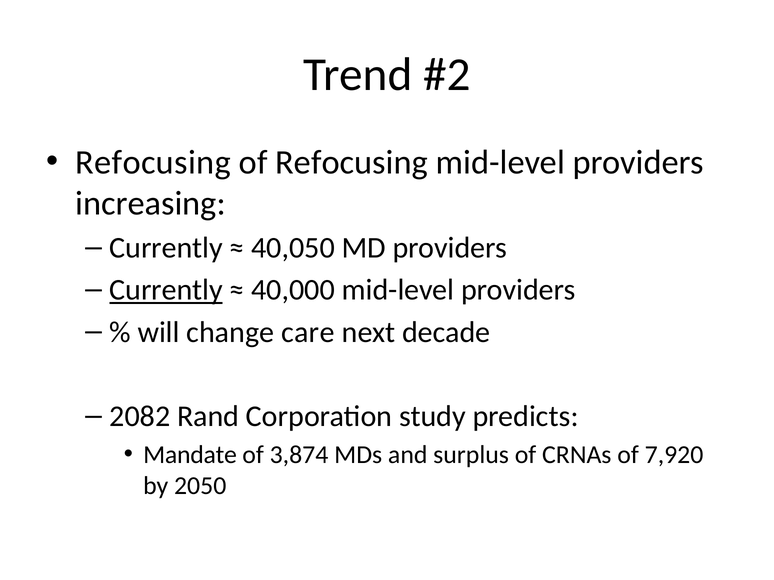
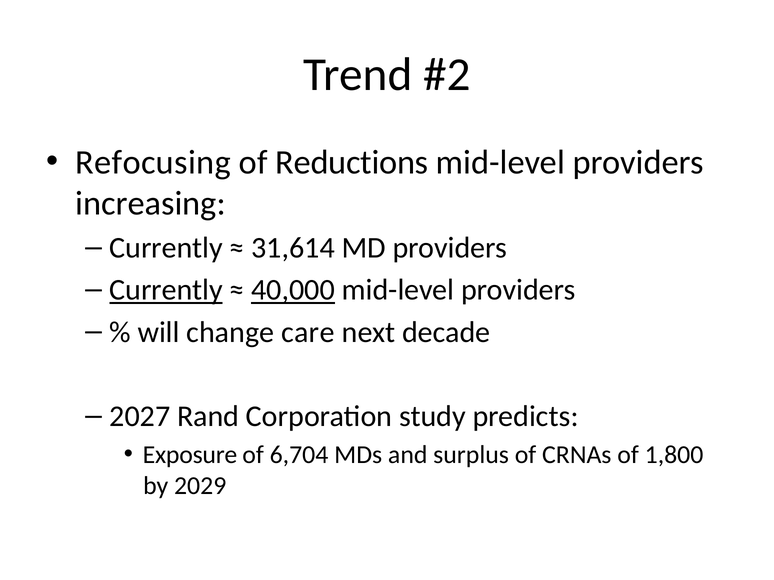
of Refocusing: Refocusing -> Reductions
40,050: 40,050 -> 31,614
40,000 underline: none -> present
2082: 2082 -> 2027
Mandate: Mandate -> Exposure
3,874: 3,874 -> 6,704
7,920: 7,920 -> 1,800
2050: 2050 -> 2029
